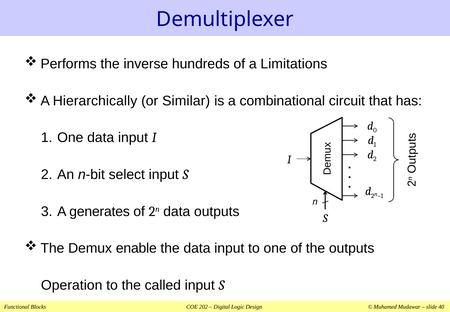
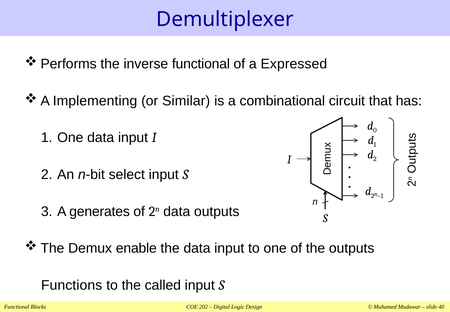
inverse hundreds: hundreds -> functional
Limitations: Limitations -> Expressed
Hierarchically: Hierarchically -> Implementing
Operation: Operation -> Functions
